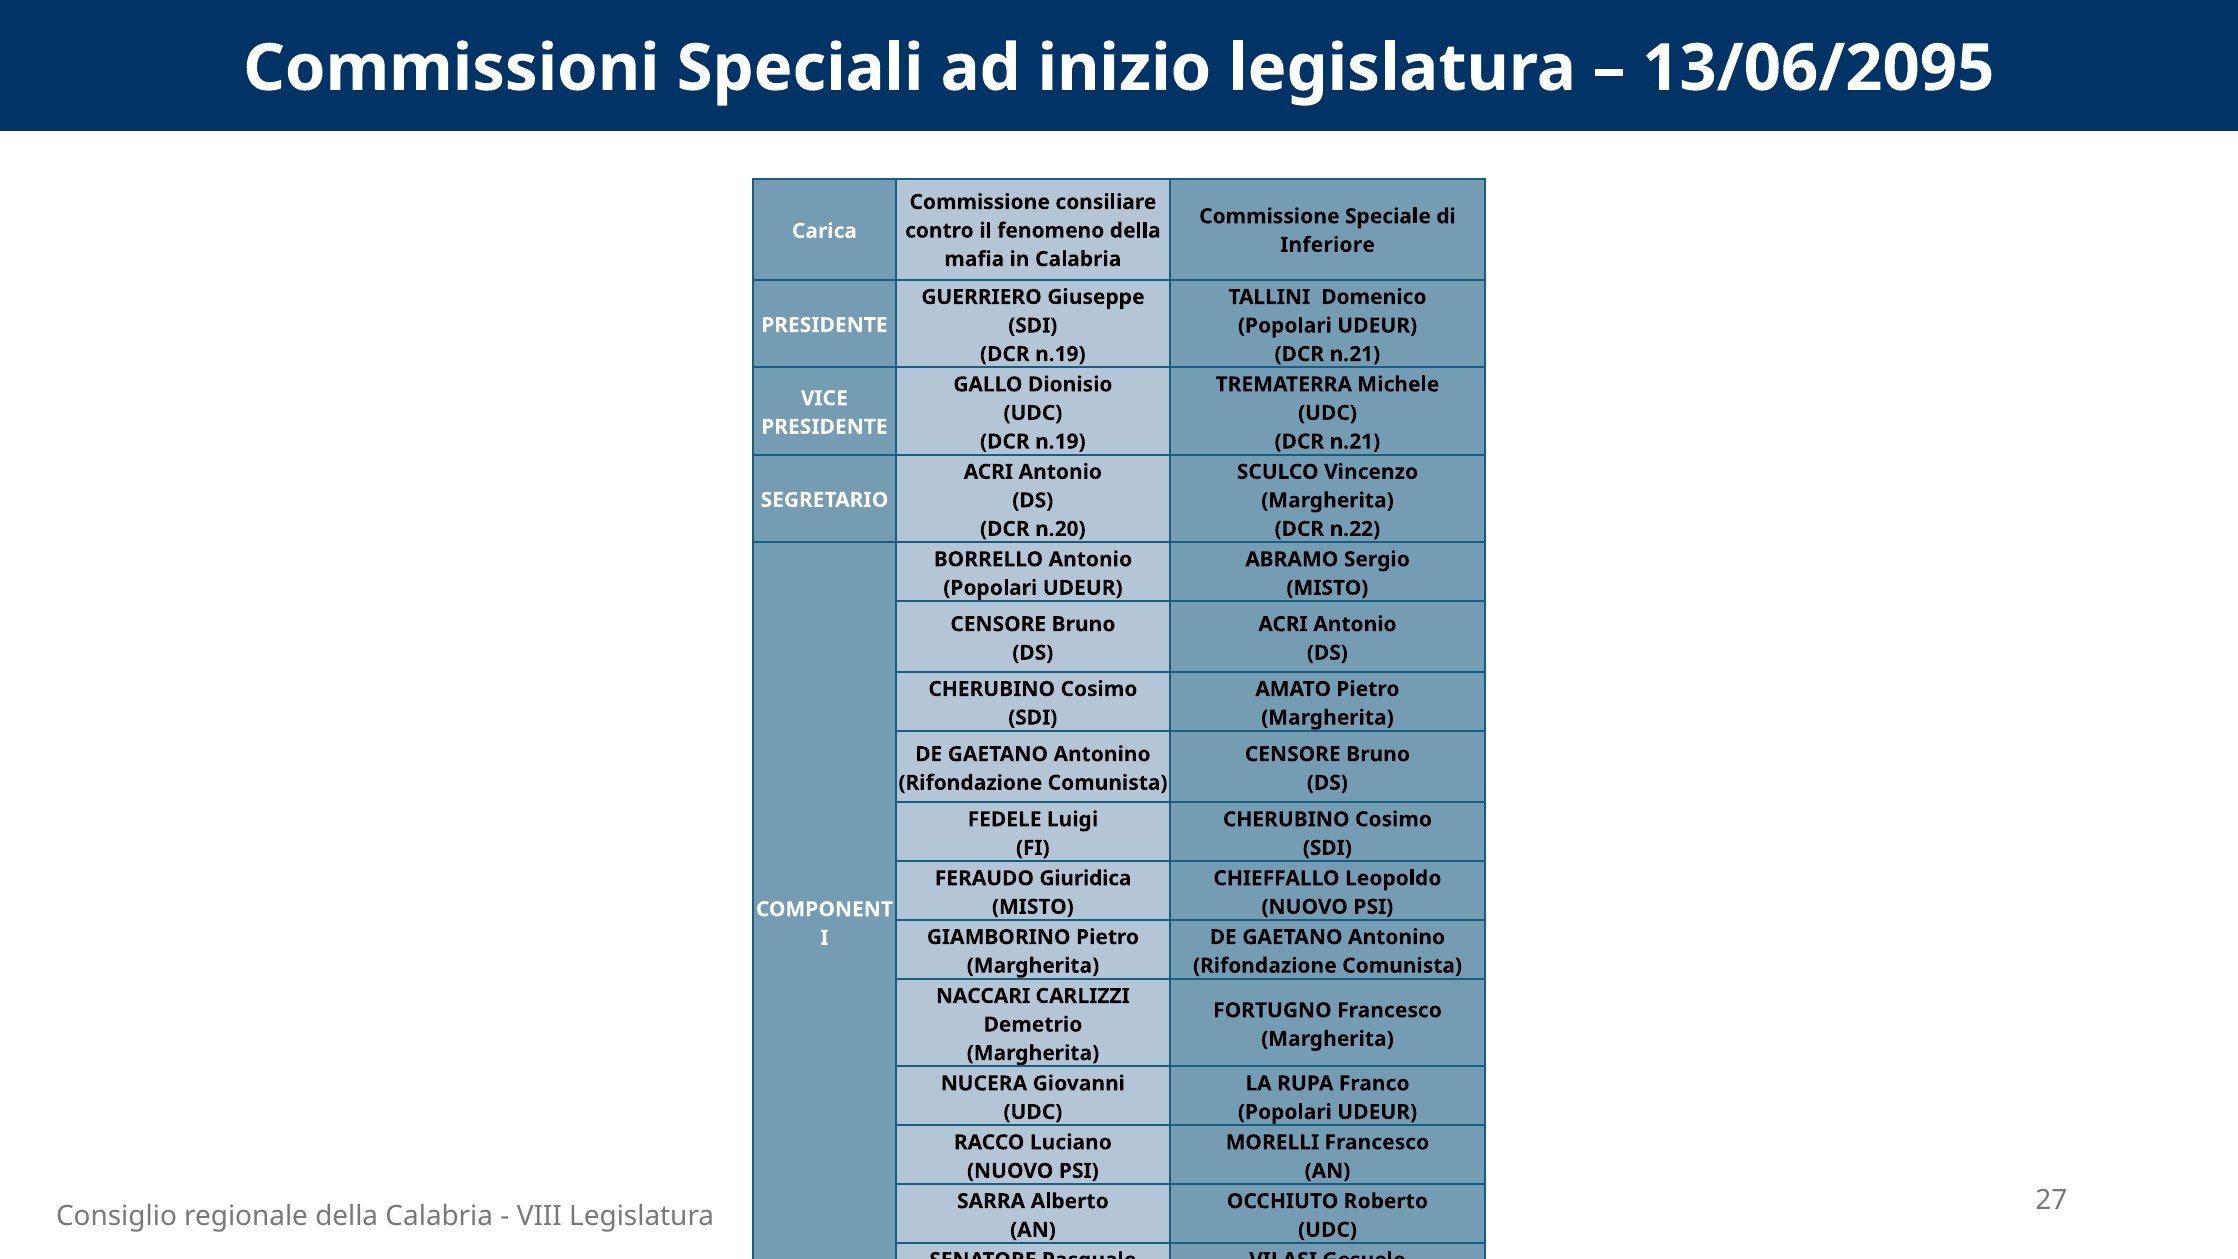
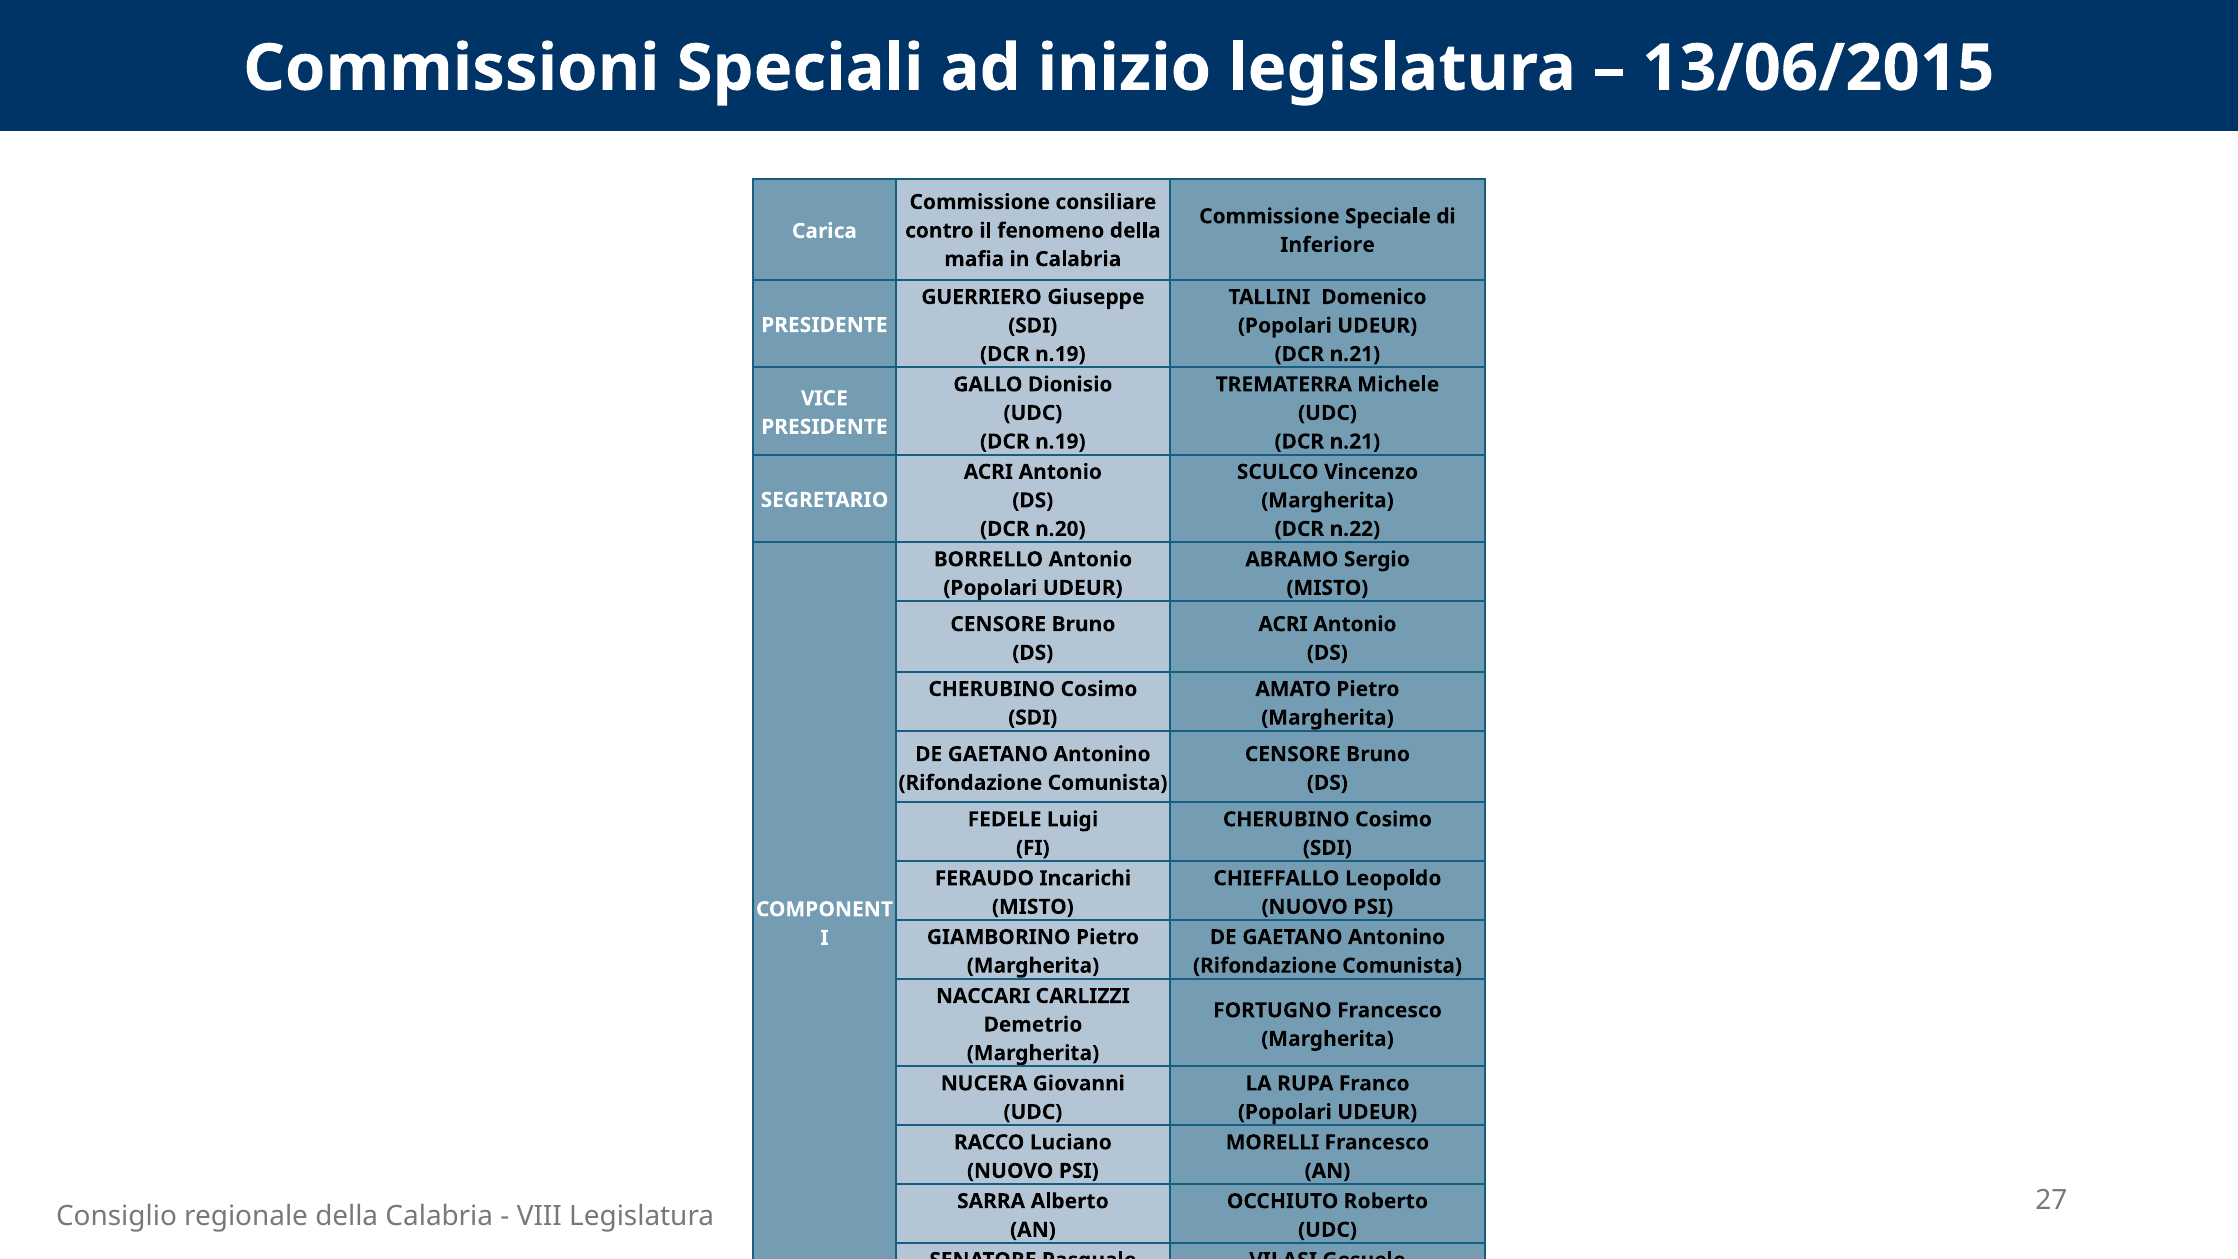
13/06/2095: 13/06/2095 -> 13/06/2015
Giuridica: Giuridica -> Incarichi
